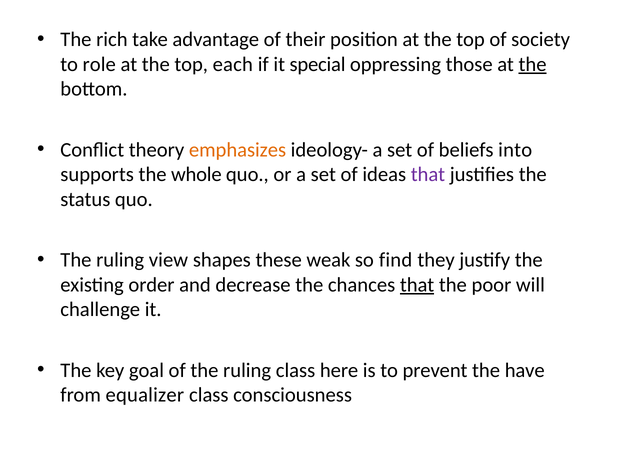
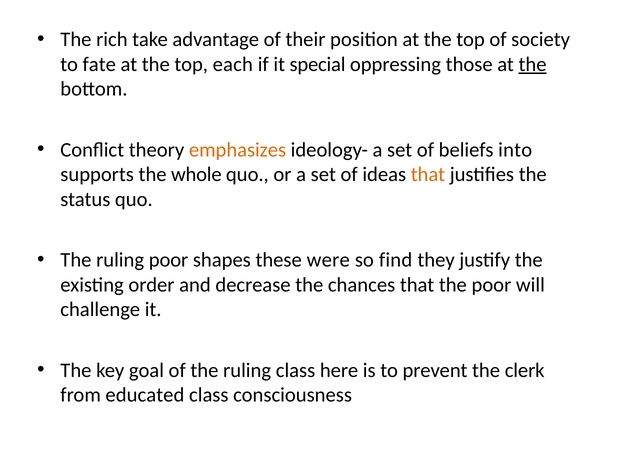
role: role -> fate
that at (428, 174) colour: purple -> orange
ruling view: view -> poor
weak: weak -> were
that at (417, 284) underline: present -> none
have: have -> clerk
equalizer: equalizer -> educated
